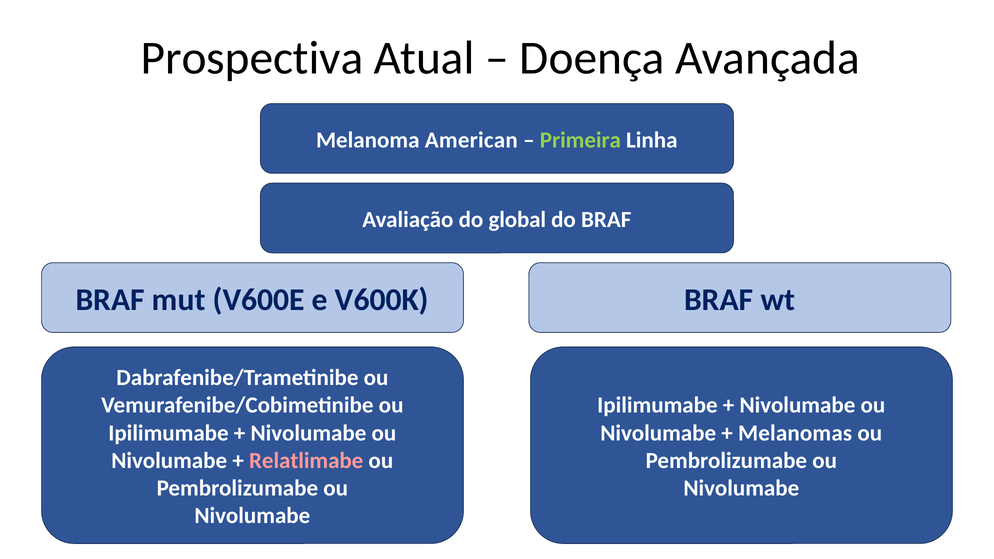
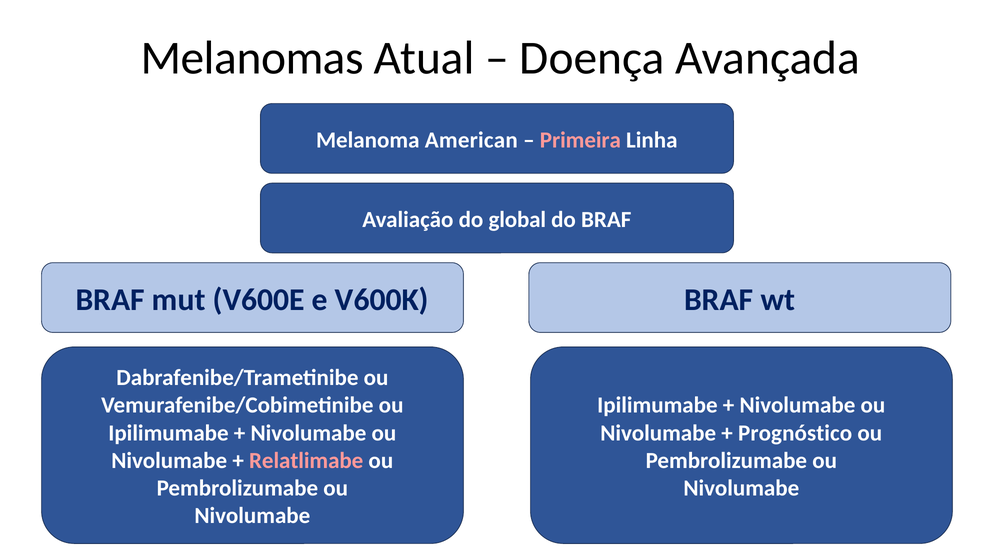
Prospectiva: Prospectiva -> Melanomas
Primeira colour: light green -> pink
Melanomas: Melanomas -> Prognóstico
